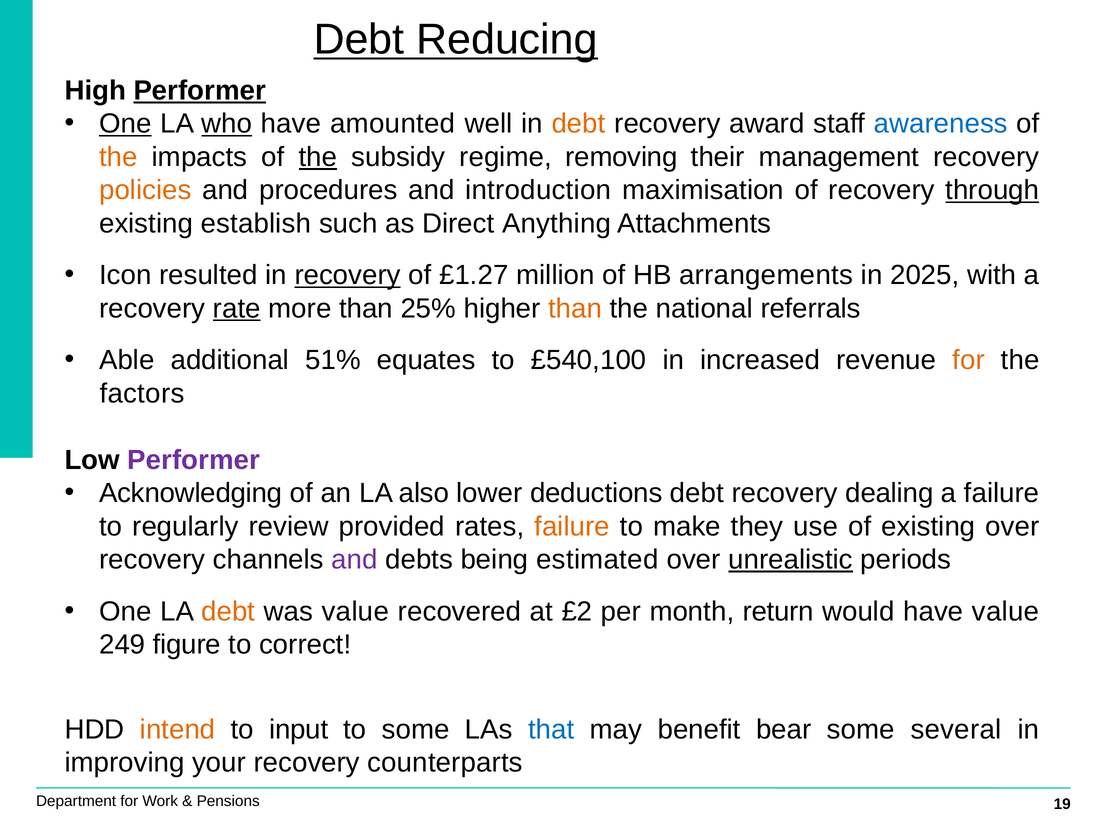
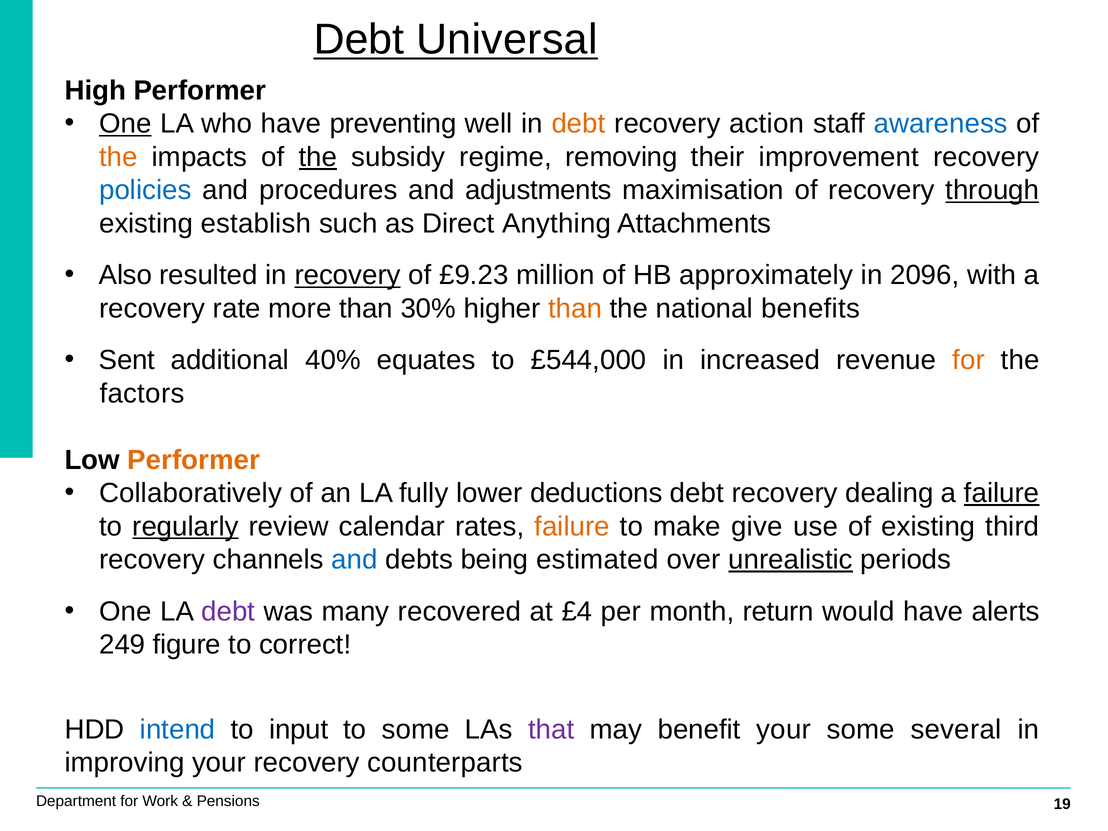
Reducing: Reducing -> Universal
Performer at (200, 91) underline: present -> none
who underline: present -> none
amounted: amounted -> preventing
award: award -> action
management: management -> improvement
policies colour: orange -> blue
introduction: introduction -> adjustments
Icon: Icon -> Also
£1.27: £1.27 -> £9.23
arrangements: arrangements -> approximately
2025: 2025 -> 2096
rate underline: present -> none
25%: 25% -> 30%
referrals: referrals -> benefits
Able: Able -> Sent
51%: 51% -> 40%
£540,100: £540,100 -> £544,000
Performer at (194, 460) colour: purple -> orange
Acknowledging: Acknowledging -> Collaboratively
also: also -> fully
failure at (1002, 493) underline: none -> present
regularly underline: none -> present
provided: provided -> calendar
they: they -> give
existing over: over -> third
and at (354, 560) colour: purple -> blue
debt at (228, 611) colour: orange -> purple
was value: value -> many
£2: £2 -> £4
have value: value -> alerts
intend colour: orange -> blue
that colour: blue -> purple
benefit bear: bear -> your
